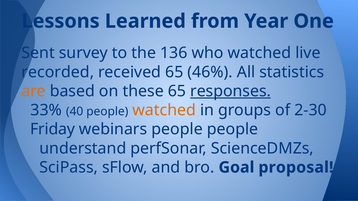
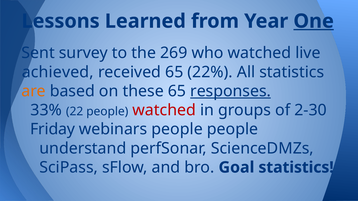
One underline: none -> present
136: 136 -> 269
recorded: recorded -> achieved
46%: 46% -> 22%
40: 40 -> 22
watched at (164, 110) colour: orange -> red
Goal proposal: proposal -> statistics
